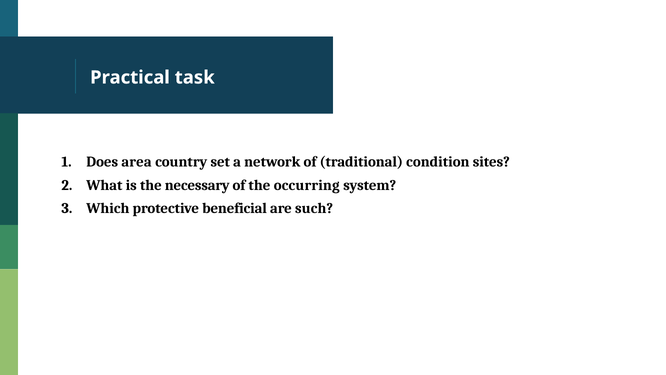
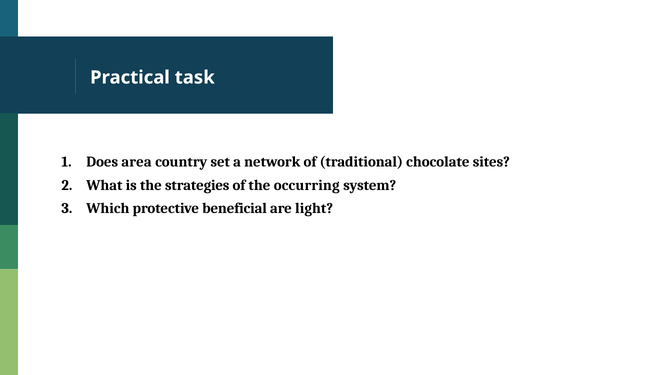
condition: condition -> chocolate
necessary: necessary -> strategies
such: such -> light
